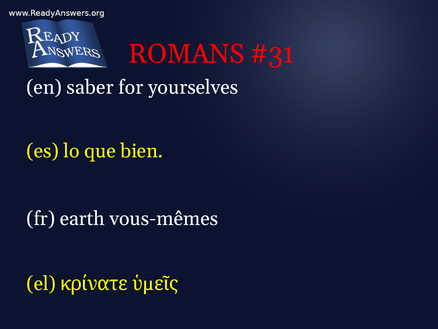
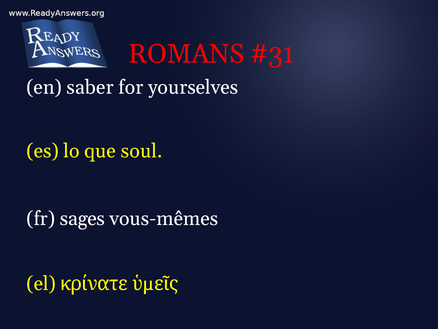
bien: bien -> soul
earth: earth -> sages
